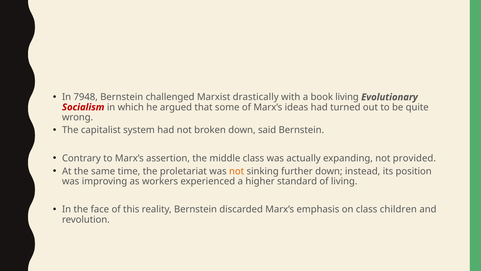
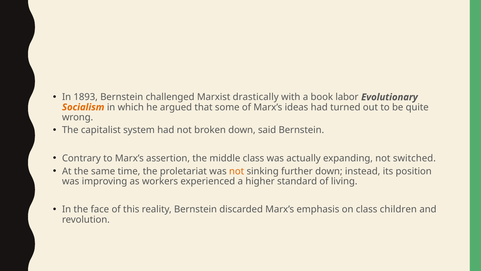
7948: 7948 -> 1893
book living: living -> labor
Socialism colour: red -> orange
provided: provided -> switched
